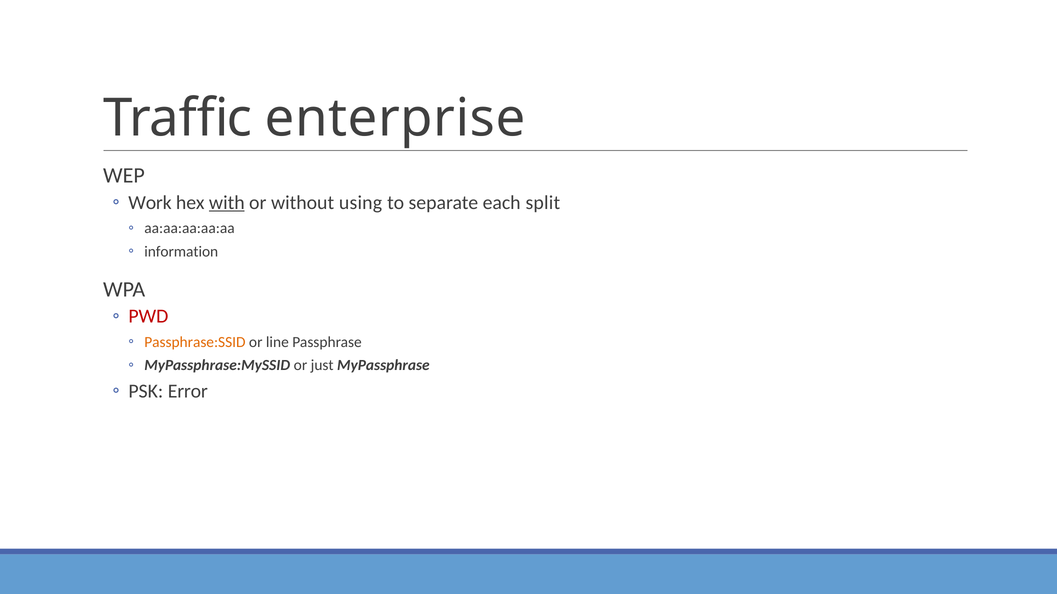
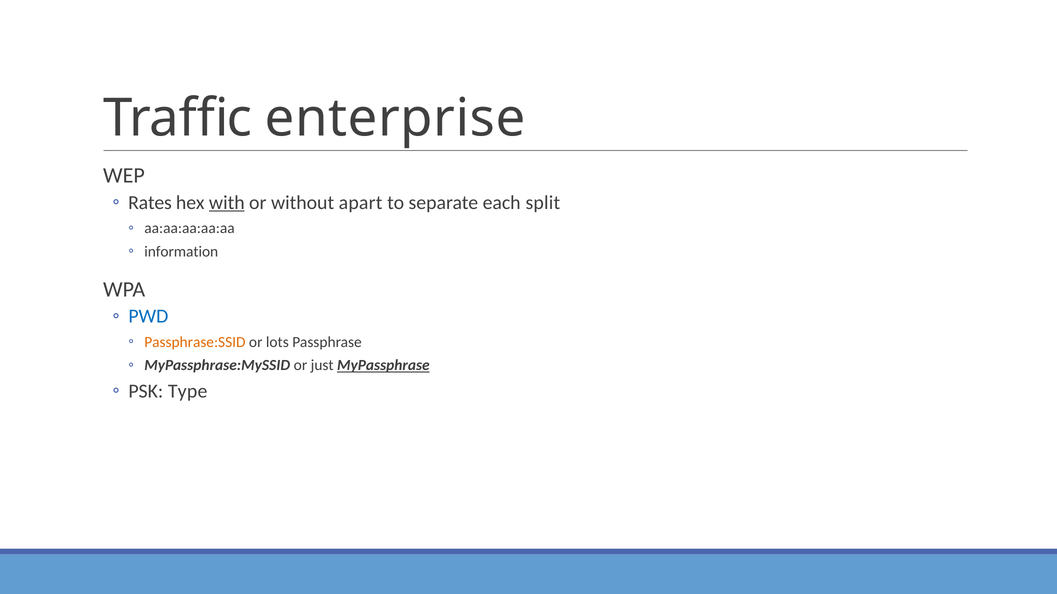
Work: Work -> Rates
using: using -> apart
PWD colour: red -> blue
line: line -> lots
MyPassphrase underline: none -> present
Error: Error -> Type
